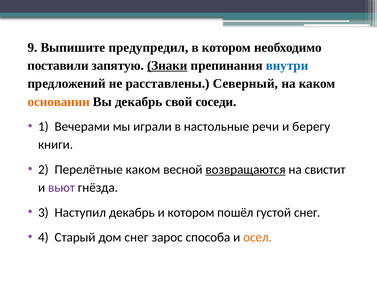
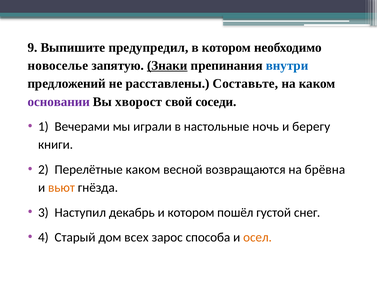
поставили: поставили -> новоселье
Северный: Северный -> Составьте
основании colour: orange -> purple
Вы декабрь: декабрь -> хворост
речи: речи -> ночь
возвращаются underline: present -> none
свистит: свистит -> брёвна
вьют colour: purple -> orange
дом снег: снег -> всех
